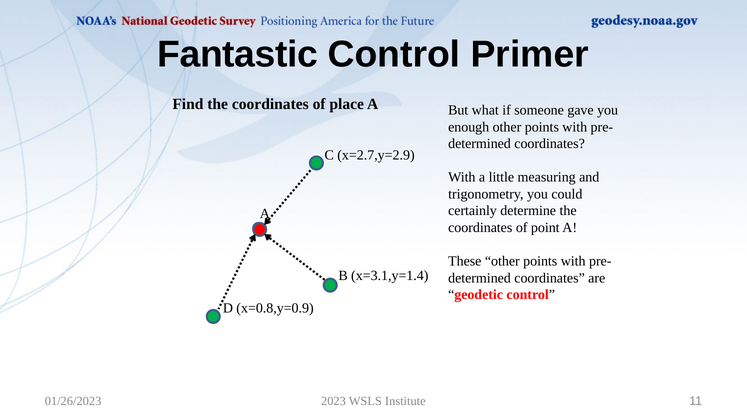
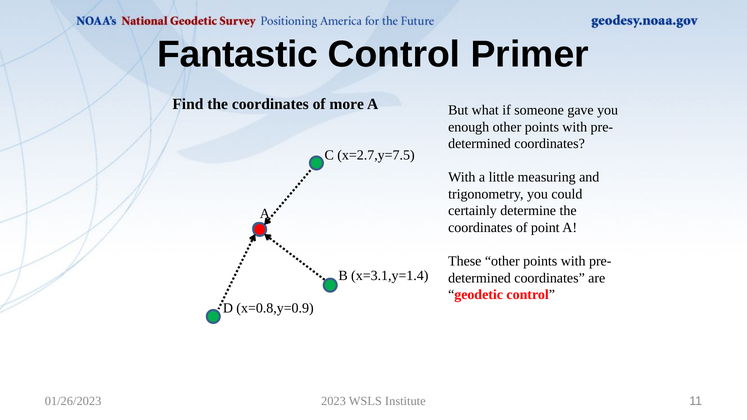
place: place -> more
x=2.7,y=2.9: x=2.7,y=2.9 -> x=2.7,y=7.5
